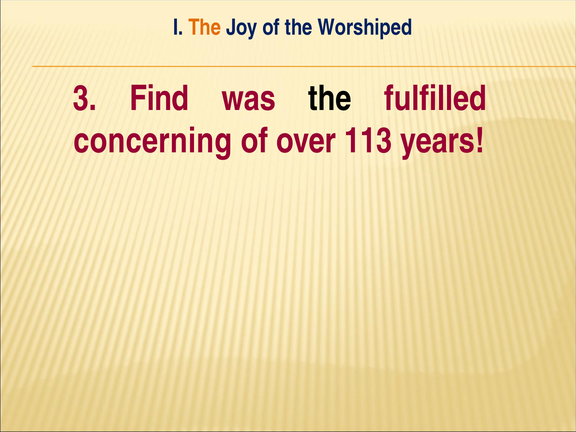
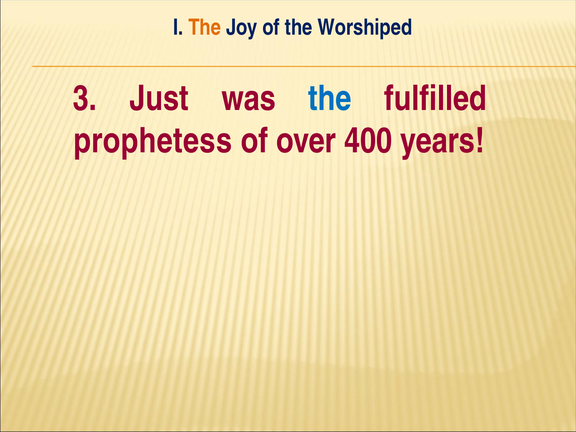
Find: Find -> Just
the at (330, 99) colour: black -> blue
concerning: concerning -> prophetess
113: 113 -> 400
